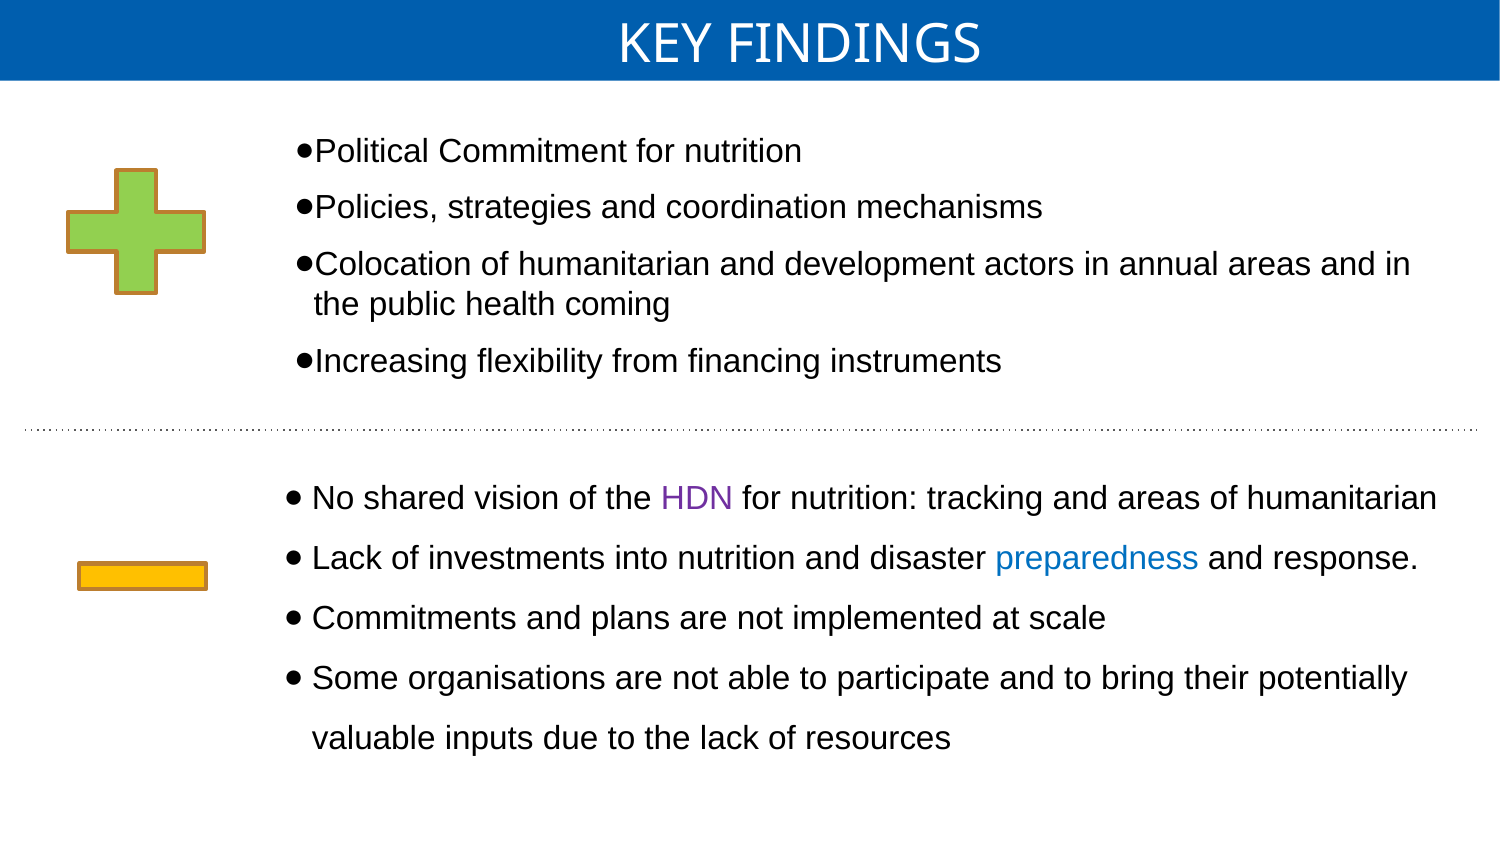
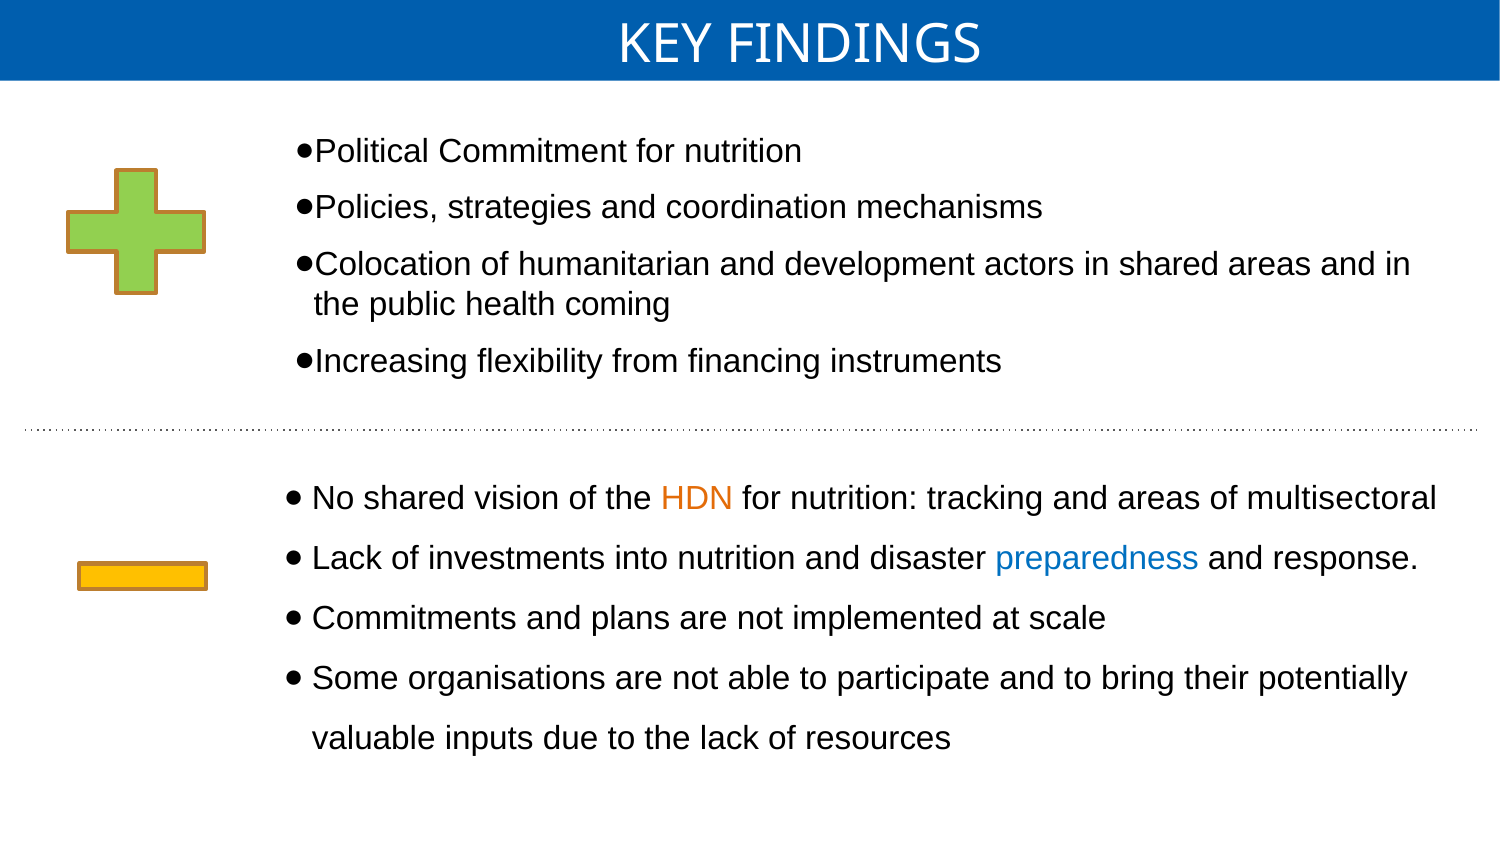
in annual: annual -> shared
HDN colour: purple -> orange
areas of humanitarian: humanitarian -> multisectoral
